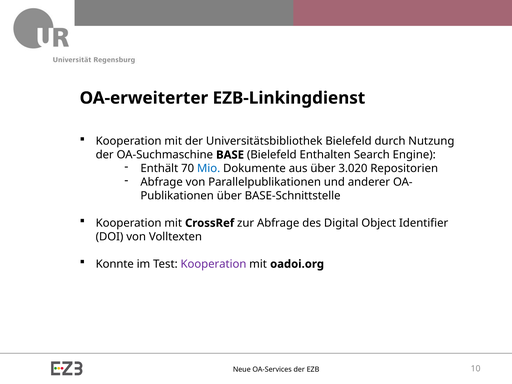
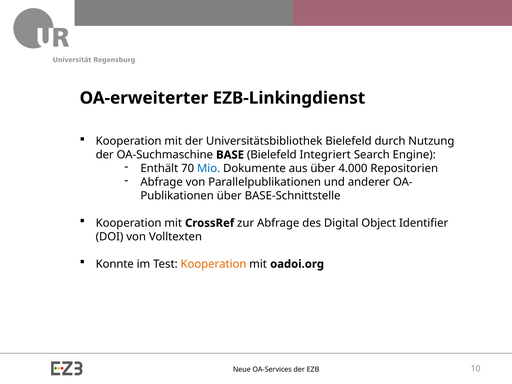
Enthalten: Enthalten -> Integriert
3.020: 3.020 -> 4.000
Kooperation at (213, 264) colour: purple -> orange
